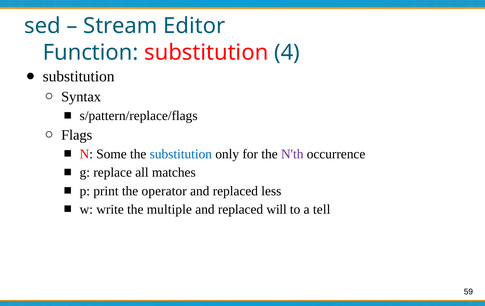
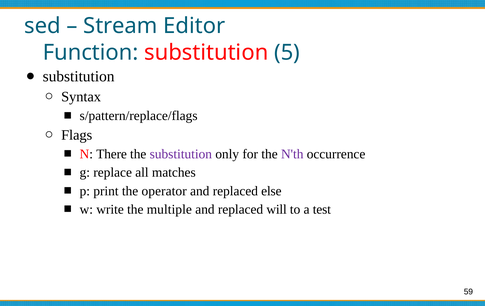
4: 4 -> 5
Some: Some -> There
substitution at (181, 154) colour: blue -> purple
less: less -> else
tell: tell -> test
